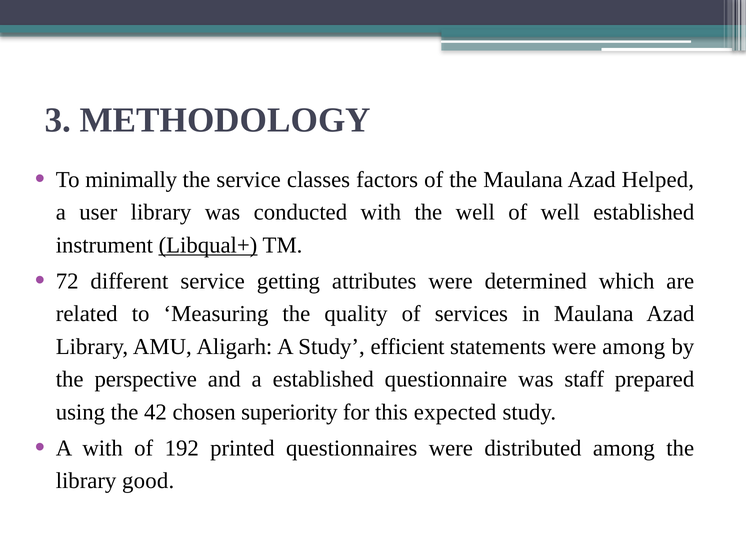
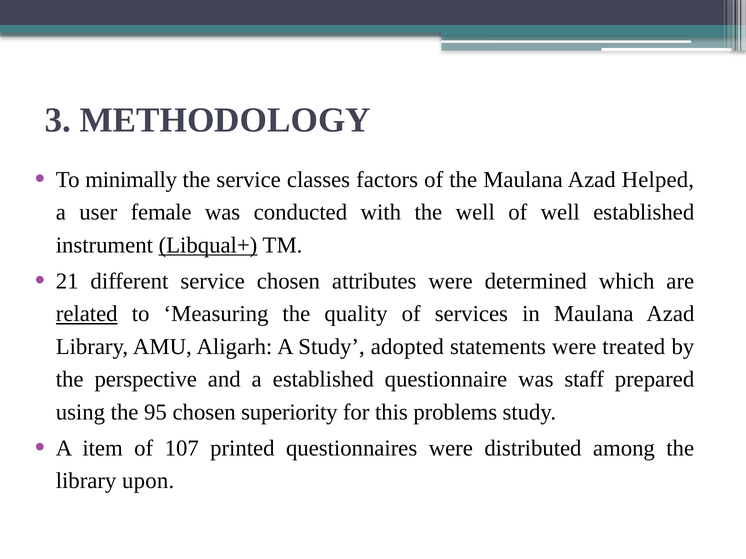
user library: library -> female
72: 72 -> 21
service getting: getting -> chosen
related underline: none -> present
efficient: efficient -> adopted
were among: among -> treated
42: 42 -> 95
expected: expected -> problems
A with: with -> item
192: 192 -> 107
good: good -> upon
